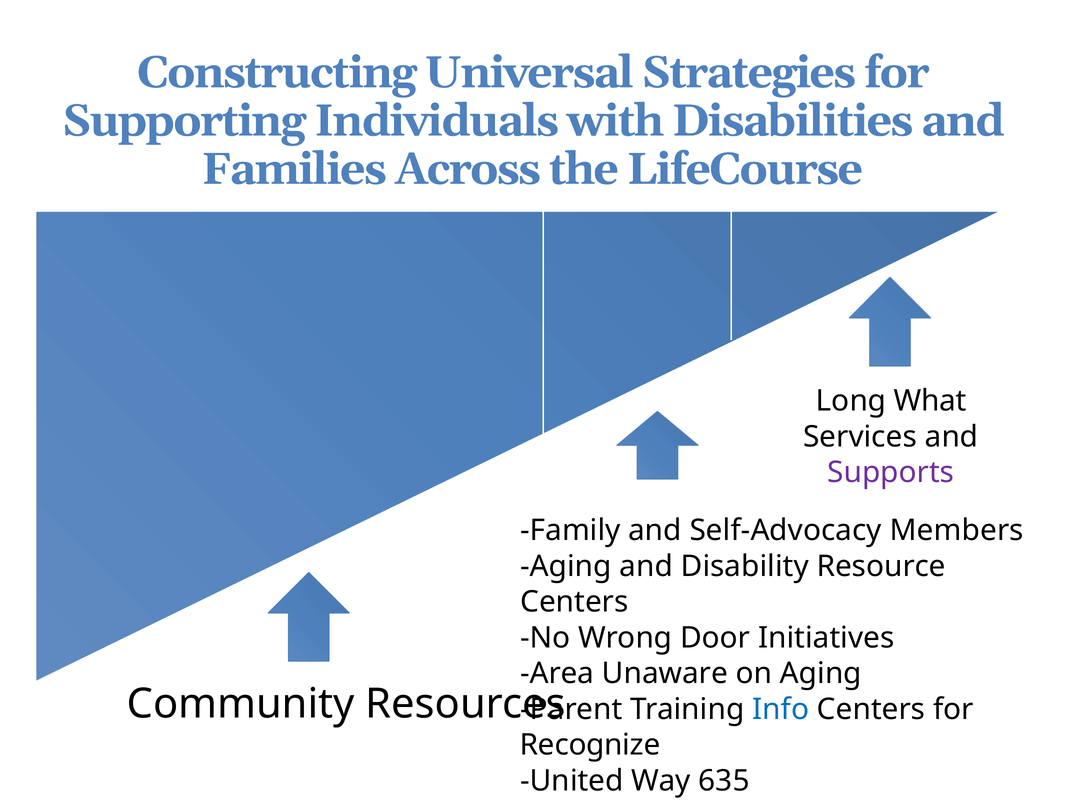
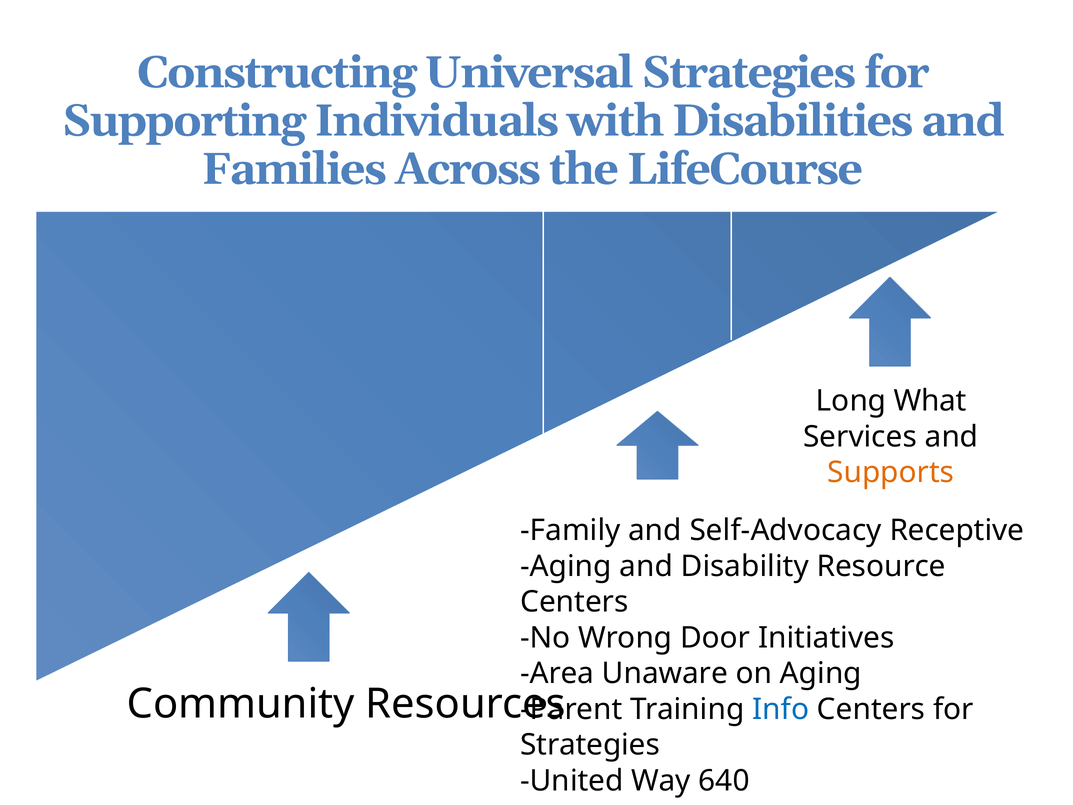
Supports colour: purple -> orange
Members: Members -> Receptive
Recognize at (590, 745): Recognize -> Strategies
635: 635 -> 640
